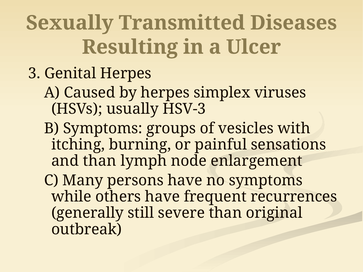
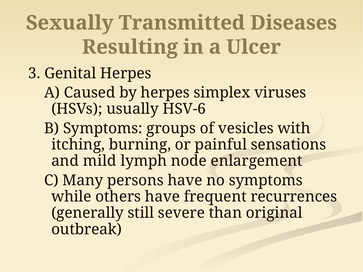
HSV-3: HSV-3 -> HSV-6
and than: than -> mild
